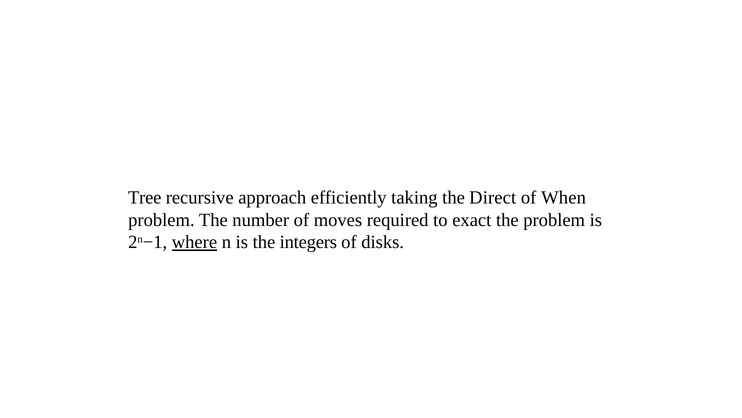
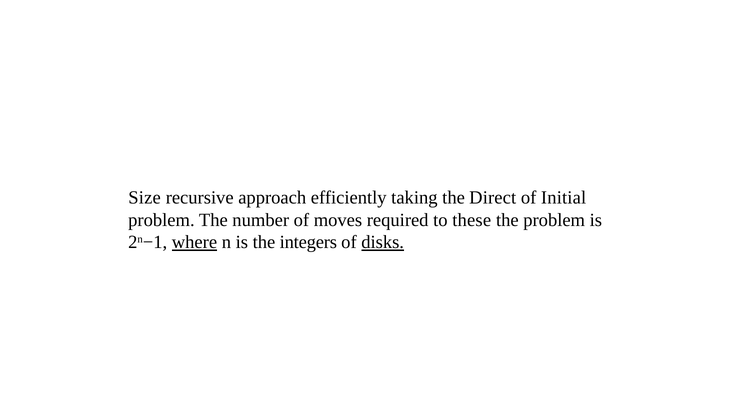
Tree: Tree -> Size
When: When -> Initial
exact: exact -> these
disks underline: none -> present
